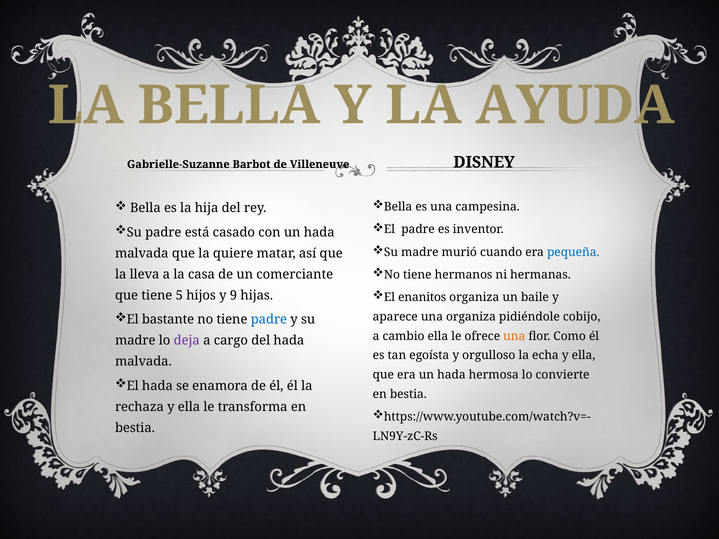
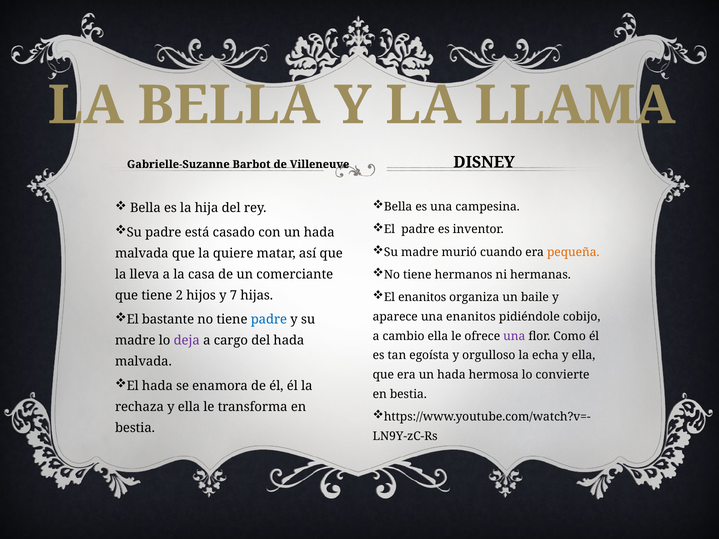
AYUDA: AYUDA -> LLAMA
pequeña colour: blue -> orange
5: 5 -> 2
9: 9 -> 7
una organiza: organiza -> enanitos
una at (514, 336) colour: orange -> purple
